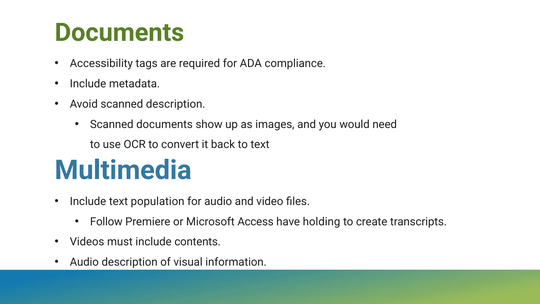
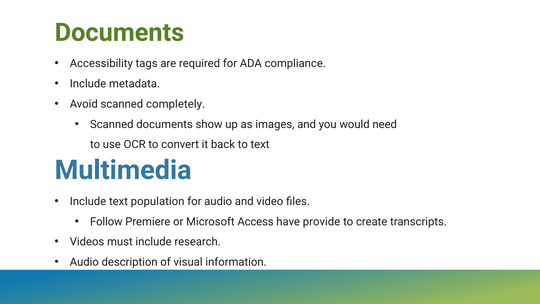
scanned description: description -> completely
holding: holding -> provide
contents: contents -> research
